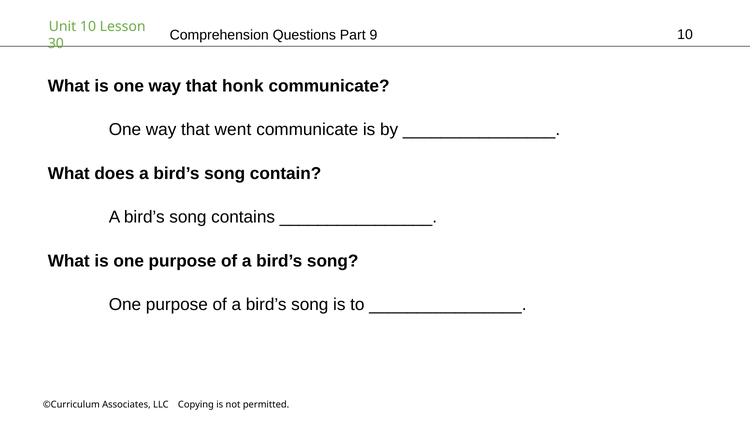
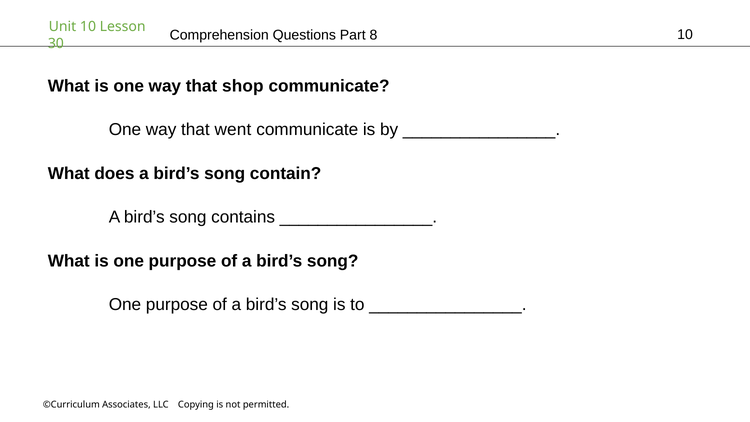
9: 9 -> 8
honk: honk -> shop
